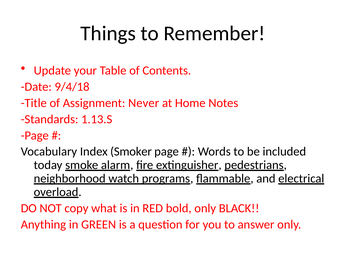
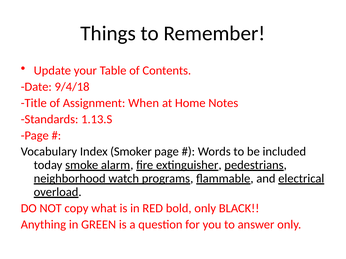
Never: Never -> When
